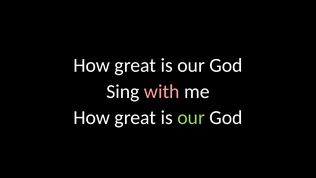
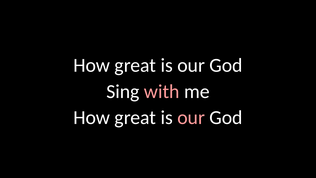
our at (191, 118) colour: light green -> pink
